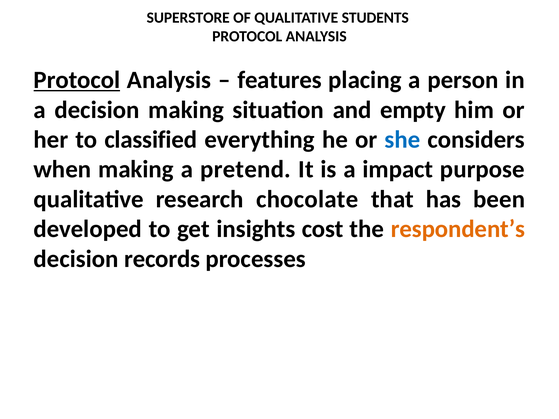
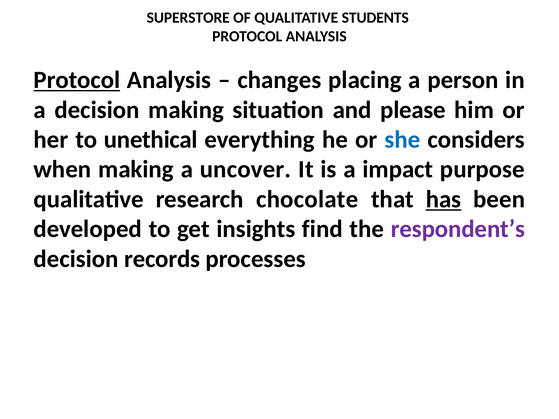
features: features -> changes
empty: empty -> please
classified: classified -> unethical
pretend: pretend -> uncover
has underline: none -> present
cost: cost -> find
respondent’s colour: orange -> purple
